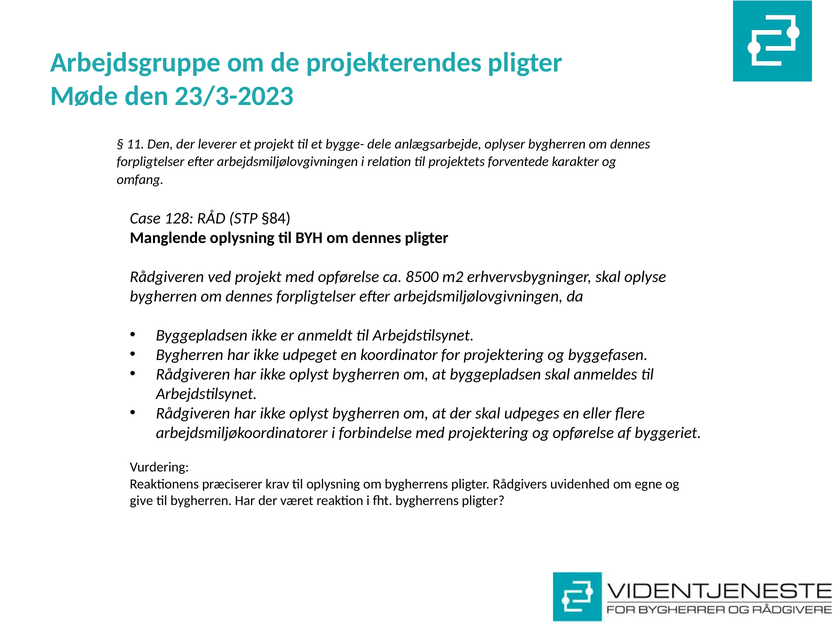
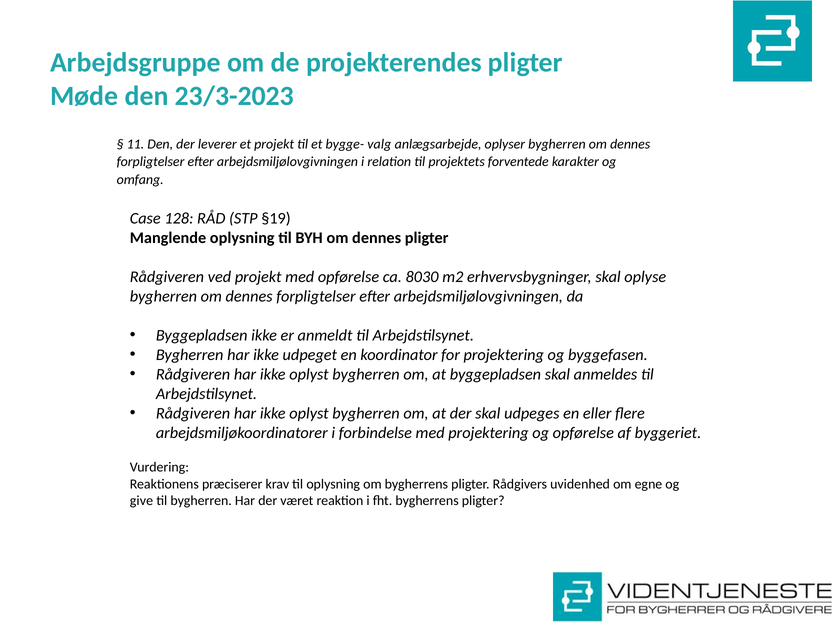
dele: dele -> valg
§84: §84 -> §19
8500: 8500 -> 8030
